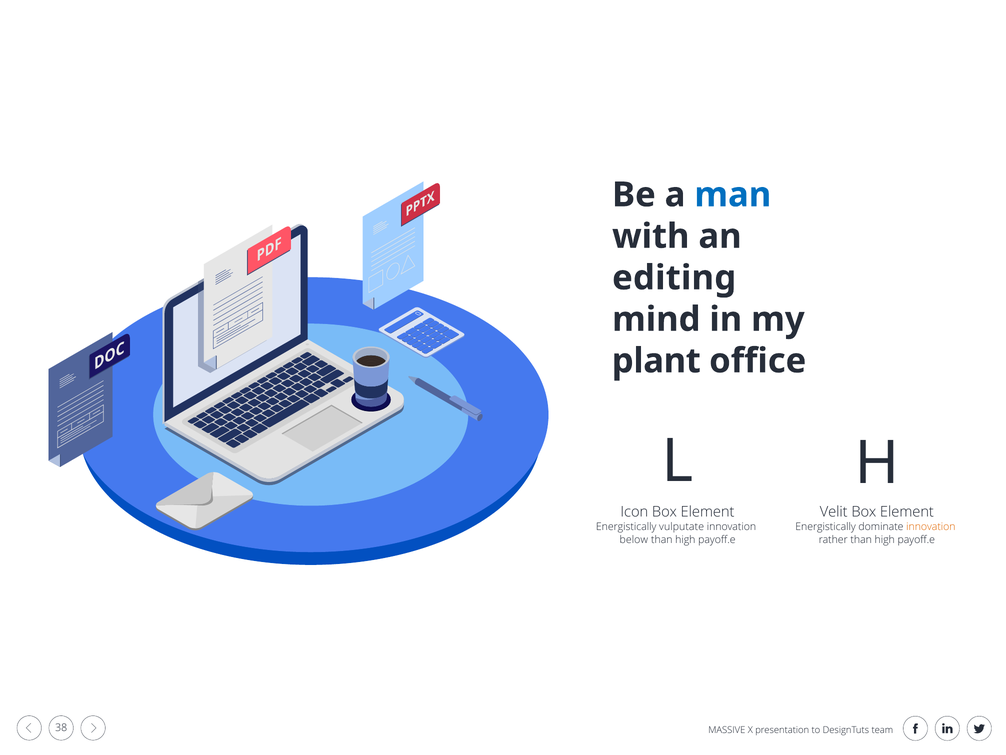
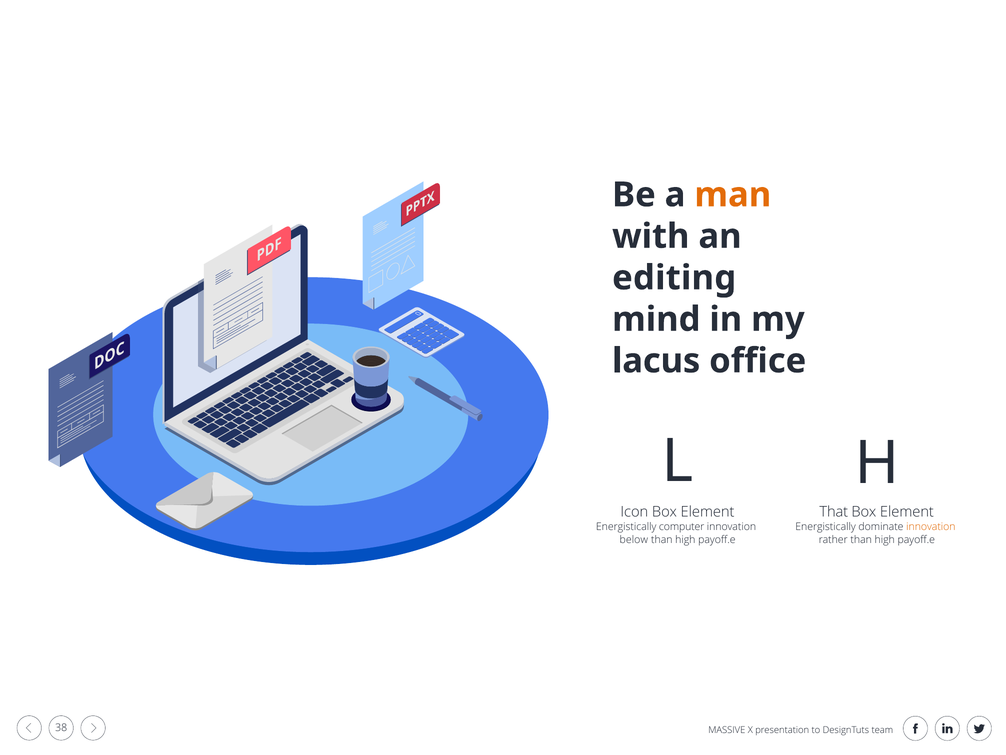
man colour: blue -> orange
plant: plant -> lacus
Velit: Velit -> That
vulputate: vulputate -> computer
